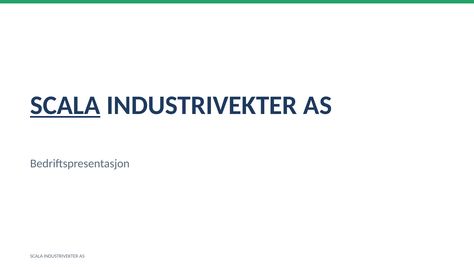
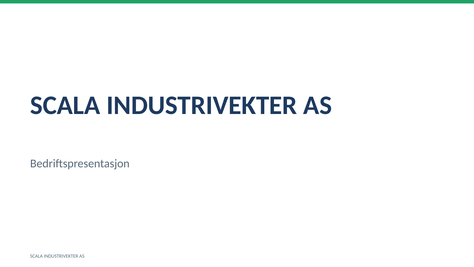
SCALA at (65, 105) underline: present -> none
